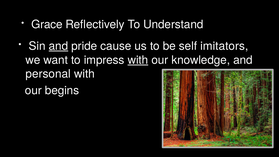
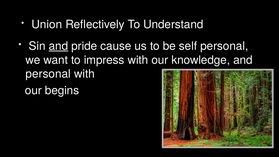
Grace: Grace -> Union
self imitators: imitators -> personal
with at (138, 60) underline: present -> none
